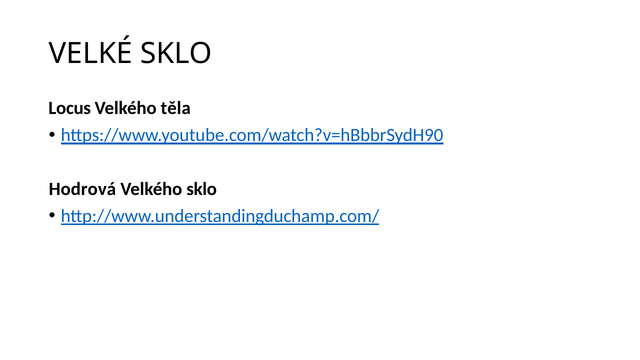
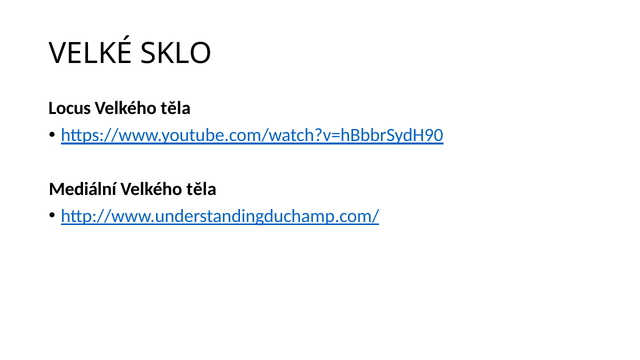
Hodrová: Hodrová -> Mediální
sklo at (202, 189): sklo -> těla
